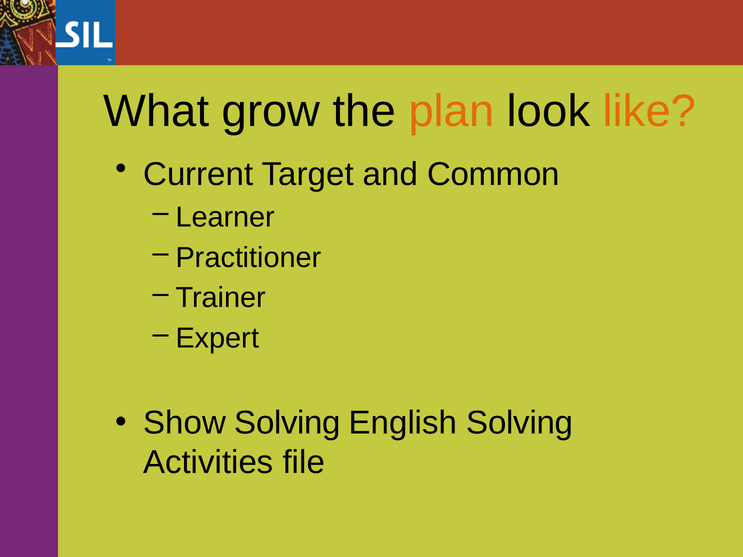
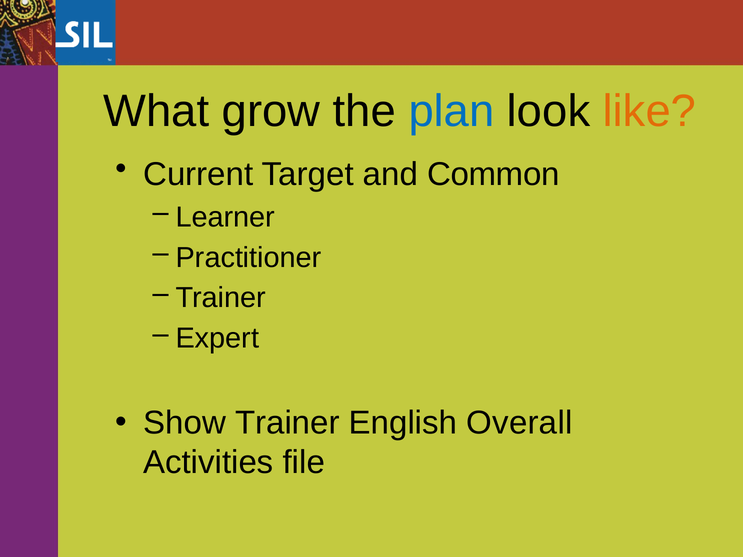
plan colour: orange -> blue
Show Solving: Solving -> Trainer
English Solving: Solving -> Overall
